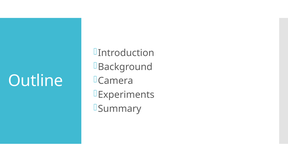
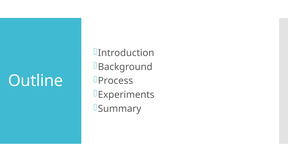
Camera: Camera -> Process
